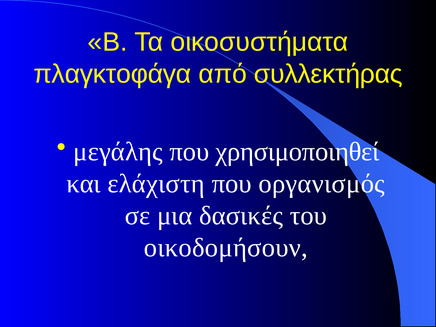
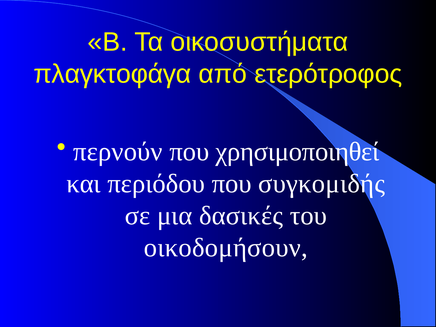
συλλεκτήρας: συλλεκτήρας -> ετερότροφος
μεγάλης: μεγάλης -> περνούν
ελάχιστη: ελάχιστη -> περιόδου
οργανισμός: οργανισμός -> συγκομιδής
